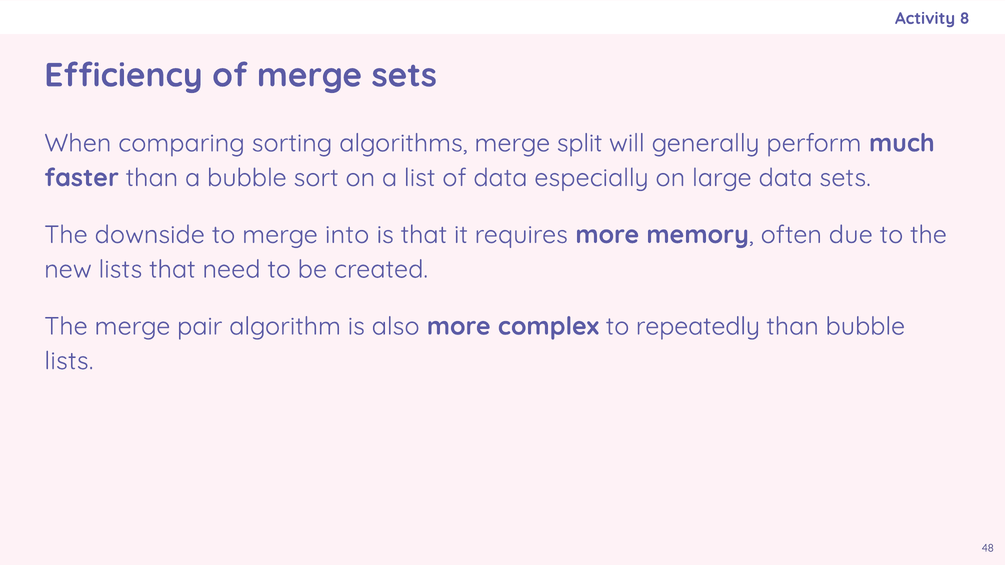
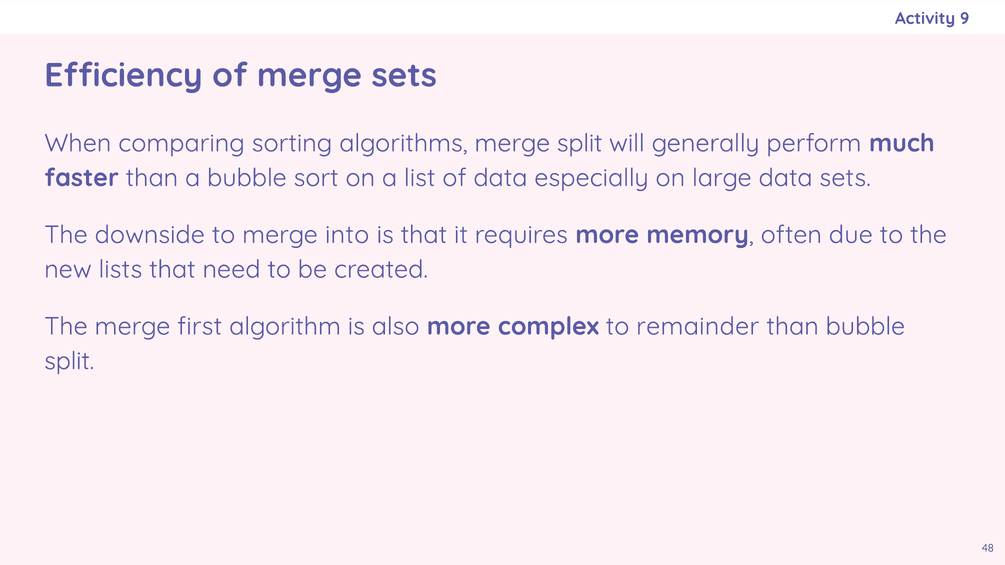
8: 8 -> 9
pair: pair -> first
repeatedly: repeatedly -> remainder
lists at (69, 361): lists -> split
